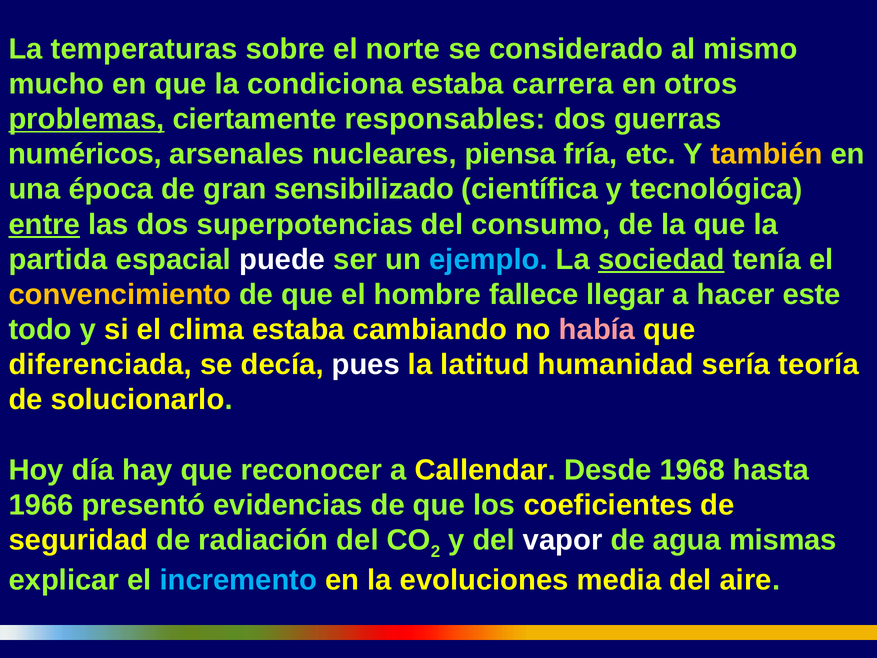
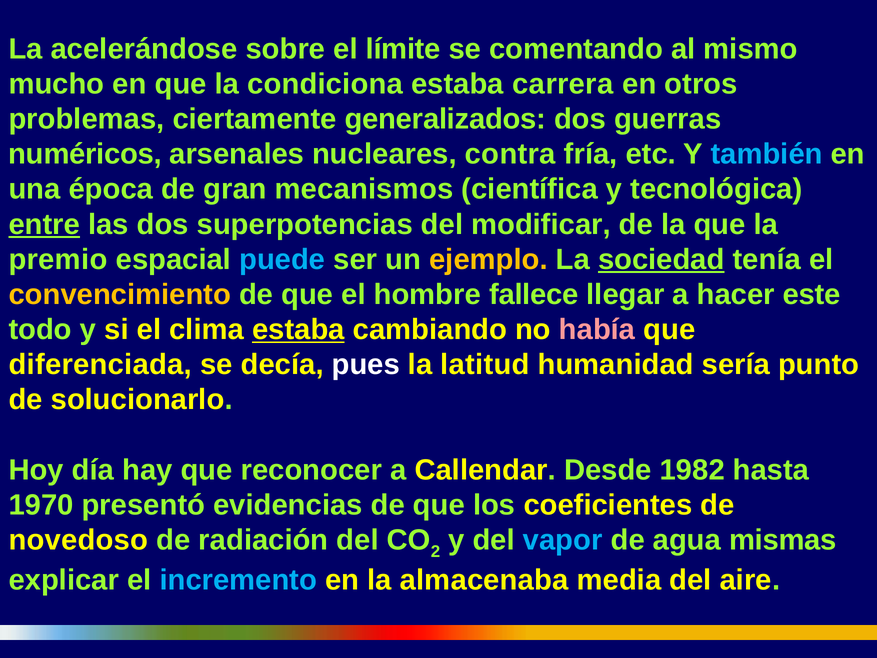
temperaturas: temperaturas -> acelerándose
norte: norte -> límite
considerado: considerado -> comentando
problemas underline: present -> none
responsables: responsables -> generalizados
piensa: piensa -> contra
también colour: yellow -> light blue
sensibilizado: sensibilizado -> mecanismos
consumo: consumo -> modificar
partida: partida -> premio
puede colour: white -> light blue
ejemplo colour: light blue -> yellow
estaba at (298, 330) underline: none -> present
teoría: teoría -> punto
1968: 1968 -> 1982
1966: 1966 -> 1970
seguridad: seguridad -> novedoso
vapor colour: white -> light blue
evoluciones: evoluciones -> almacenaba
